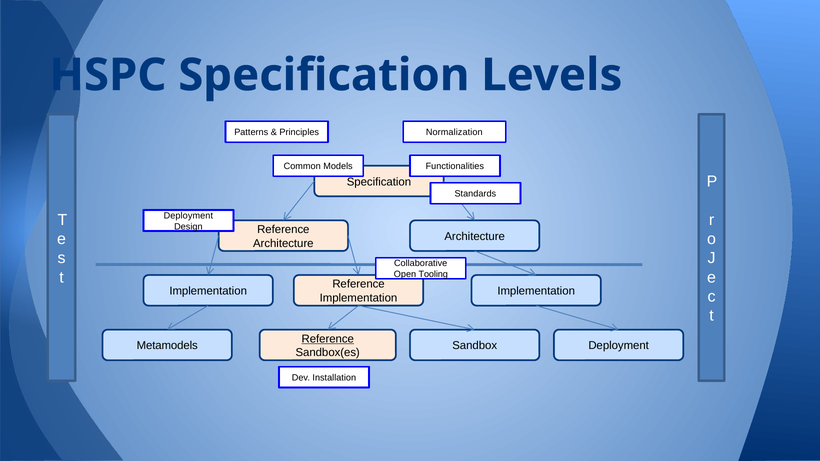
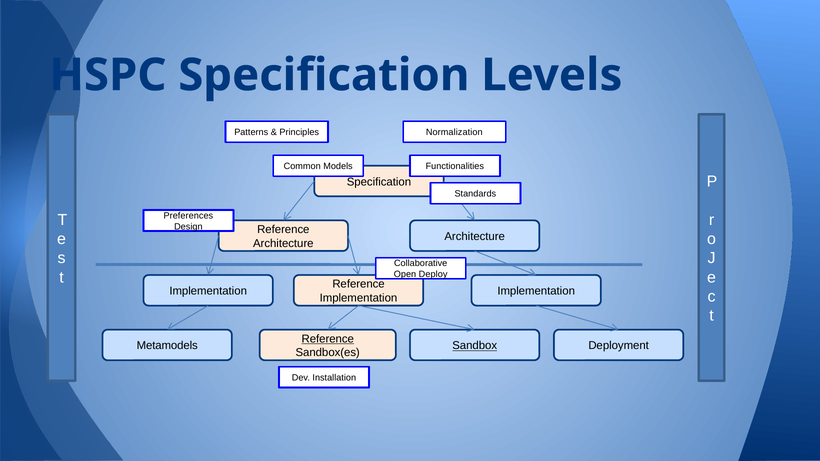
Deployment at (188, 216): Deployment -> Preferences
Tooling: Tooling -> Deploy
Sandbox underline: none -> present
